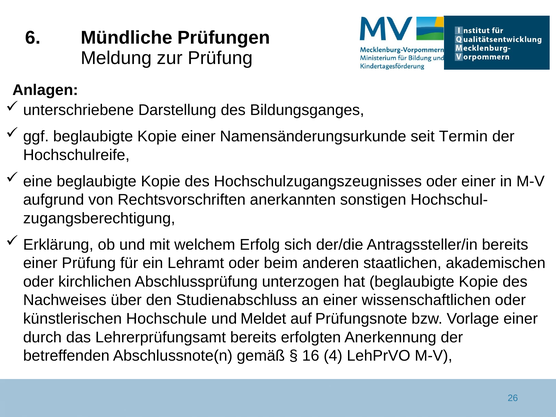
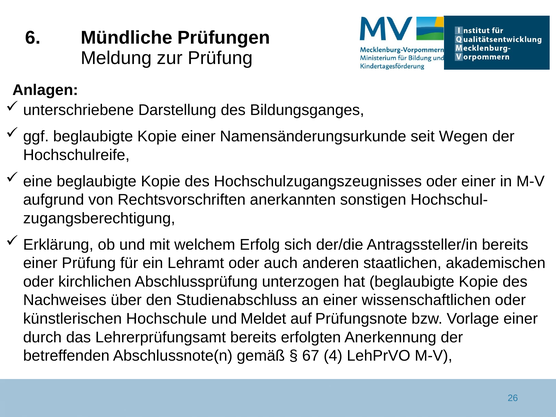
Termin: Termin -> Wegen
beim: beim -> auch
16: 16 -> 67
